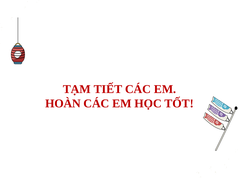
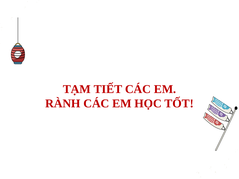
HOÀN: HOÀN -> RÀNH
